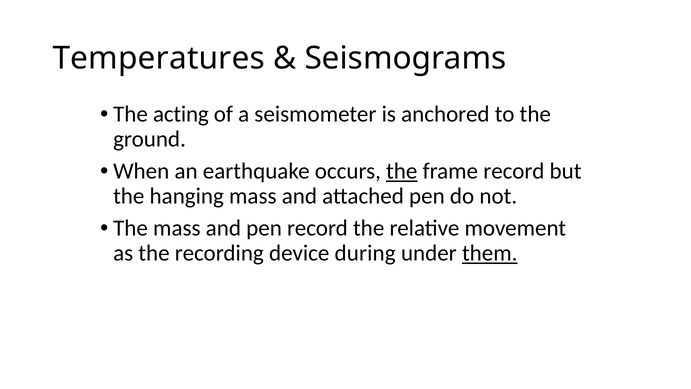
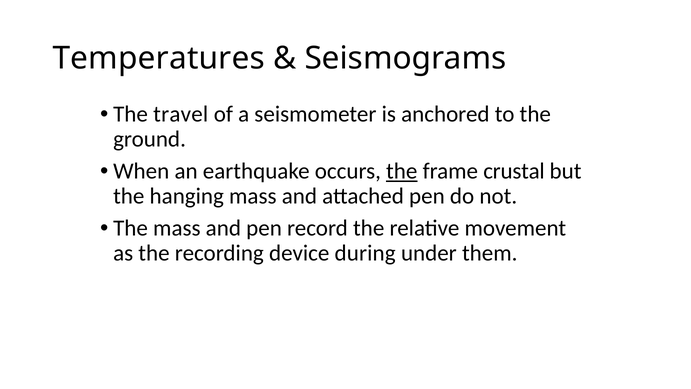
acting: acting -> travel
frame record: record -> crustal
them underline: present -> none
